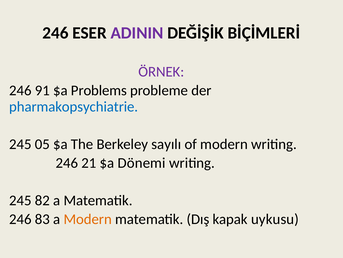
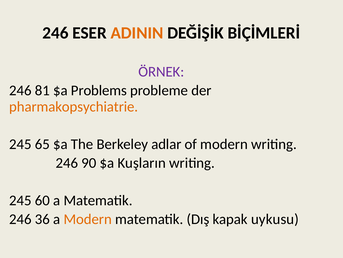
ADININ colour: purple -> orange
91: 91 -> 81
pharmakopsychiatrie colour: blue -> orange
05: 05 -> 65
sayılı: sayılı -> adlar
21: 21 -> 90
Dönemi: Dönemi -> Kuşların
82: 82 -> 60
83: 83 -> 36
